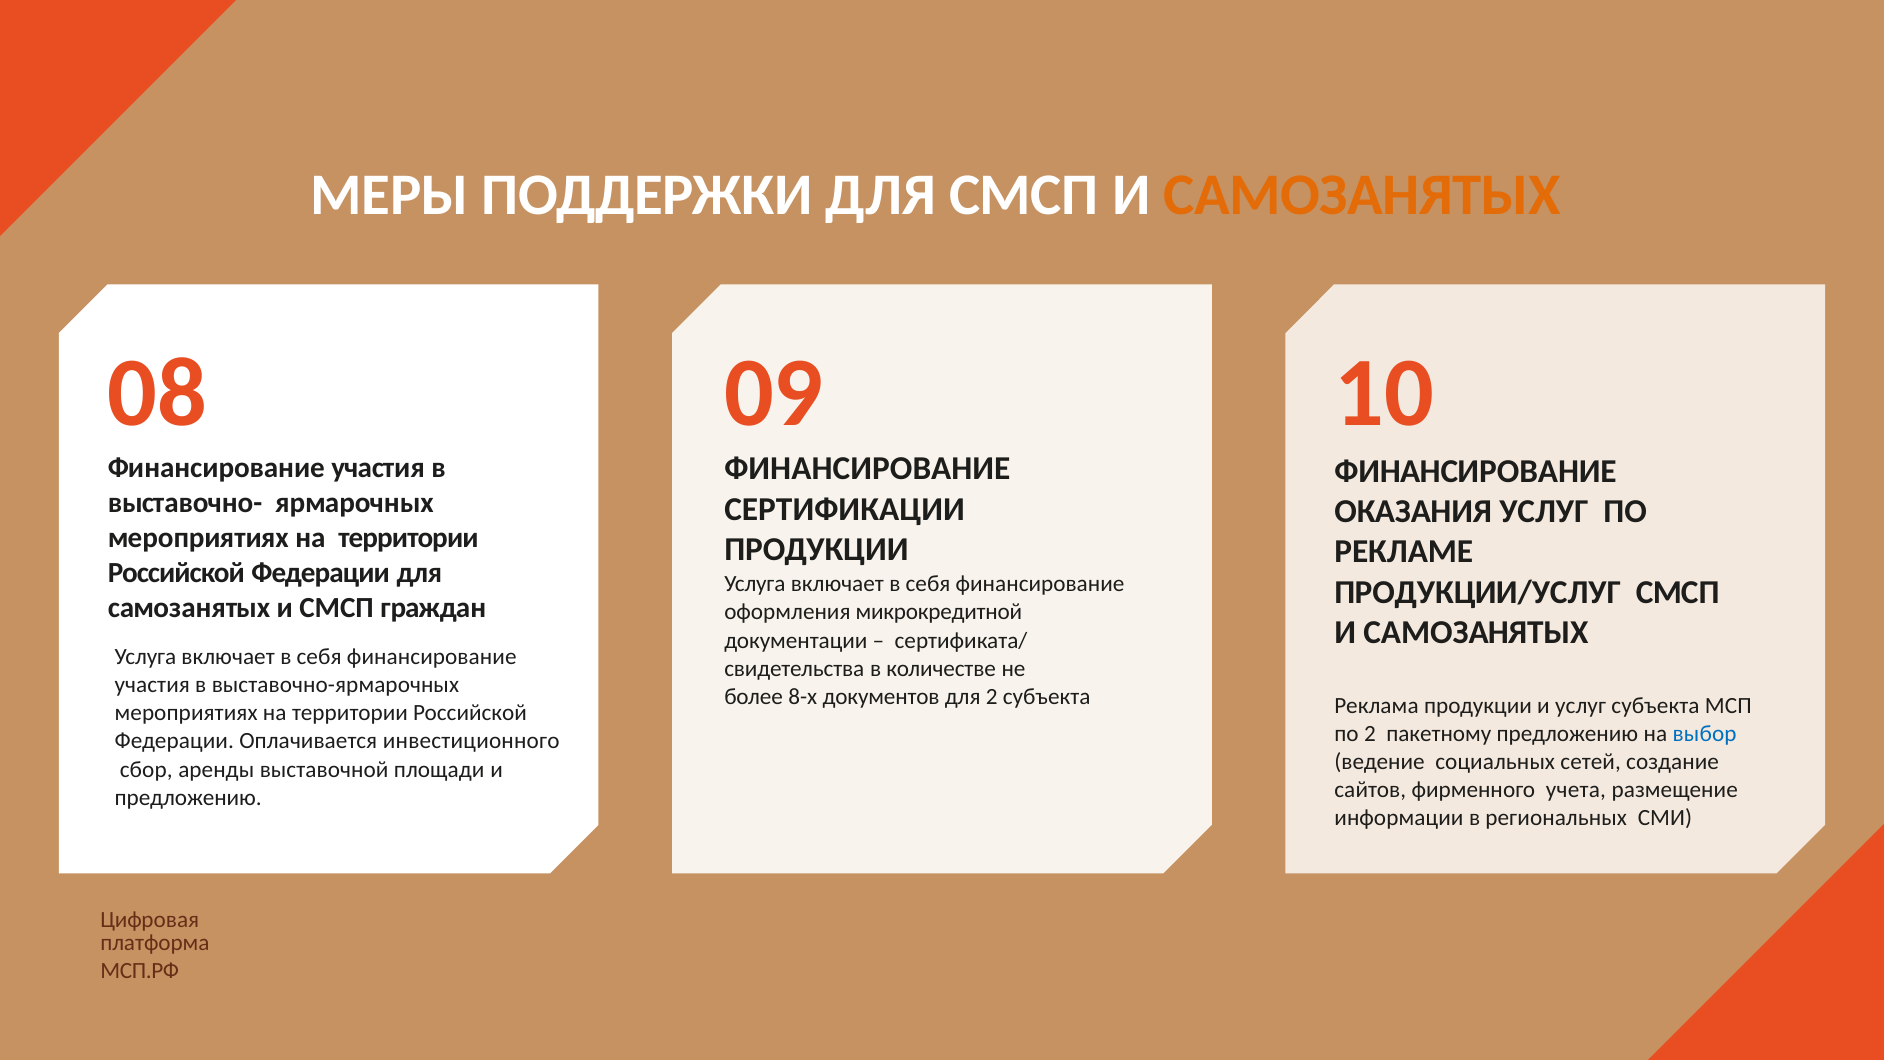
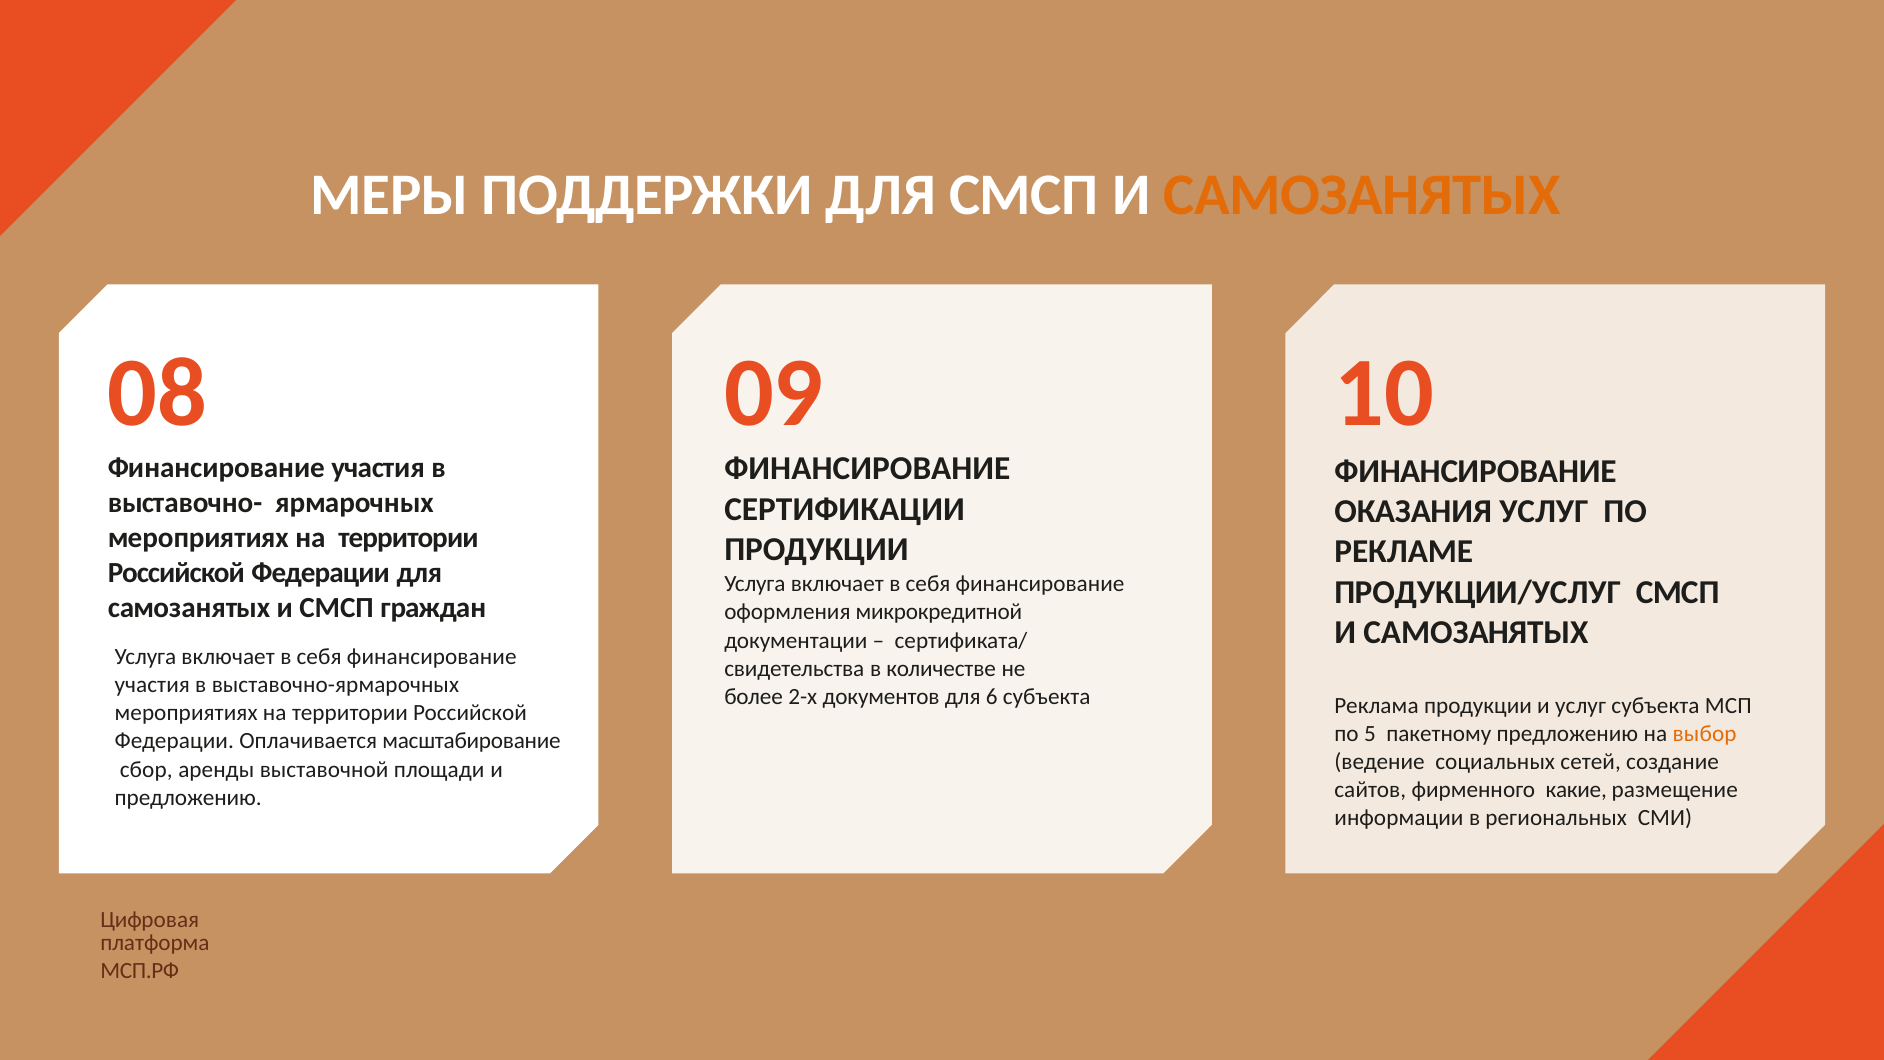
8-х: 8-х -> 2-х
для 2: 2 -> 6
по 2: 2 -> 5
выбор colour: blue -> orange
инвестиционного: инвестиционного -> масштабирование
учета: учета -> какие
